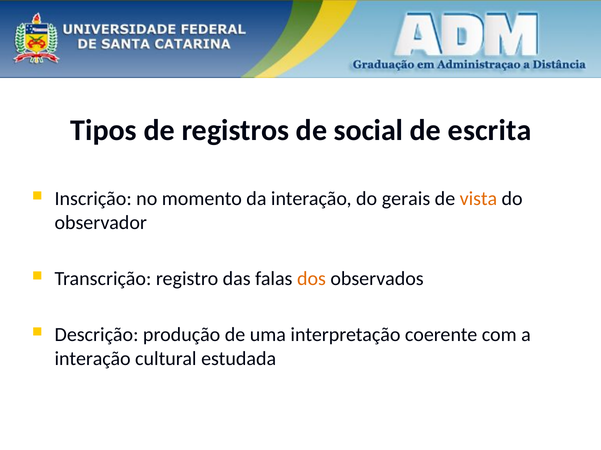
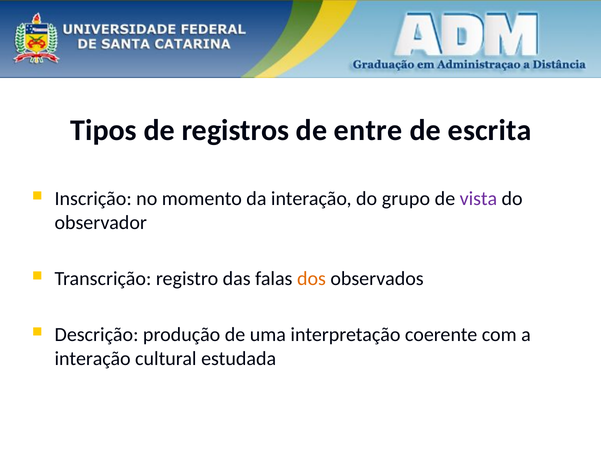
social: social -> entre
gerais: gerais -> grupo
vista colour: orange -> purple
